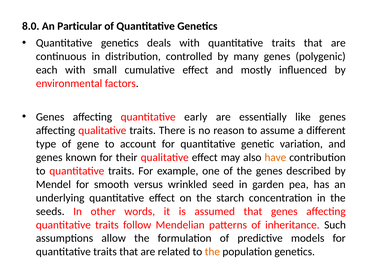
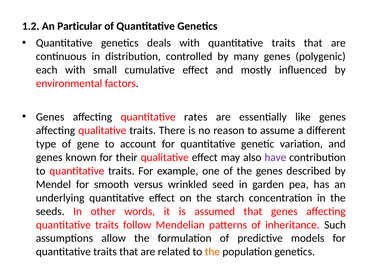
8.0: 8.0 -> 1.2
early: early -> rates
have colour: orange -> purple
